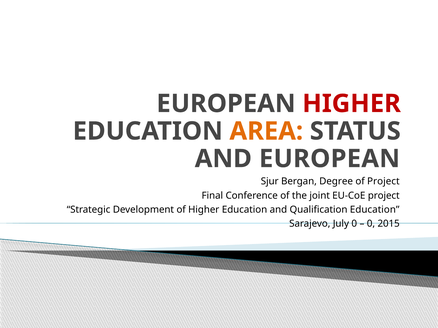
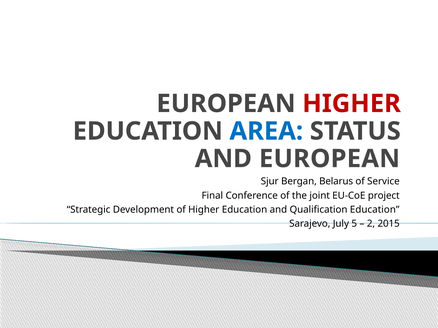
AREA colour: orange -> blue
Degree: Degree -> Belarus
of Project: Project -> Service
July 0: 0 -> 5
0 at (371, 224): 0 -> 2
